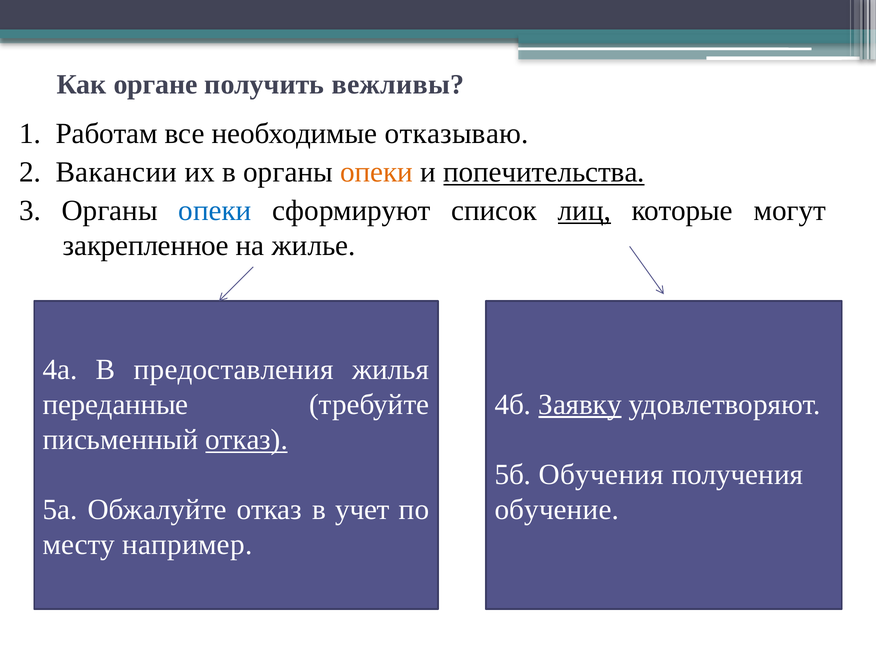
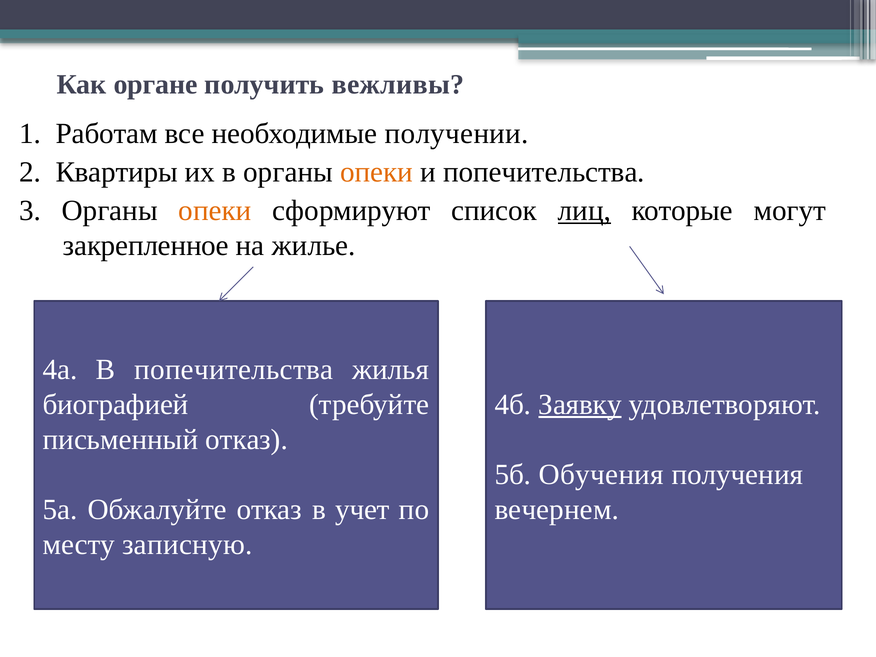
отказываю: отказываю -> получении
Вакансии: Вакансии -> Квартиры
попечительства at (544, 172) underline: present -> none
опеки at (215, 211) colour: blue -> orange
В предоставления: предоставления -> попечительства
переданные: переданные -> биографией
отказ at (247, 440) underline: present -> none
обучение: обучение -> вечернем
например: например -> записную
